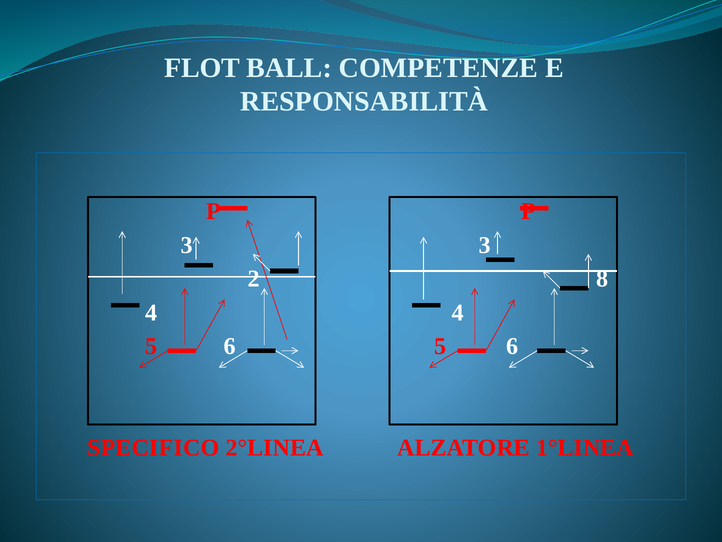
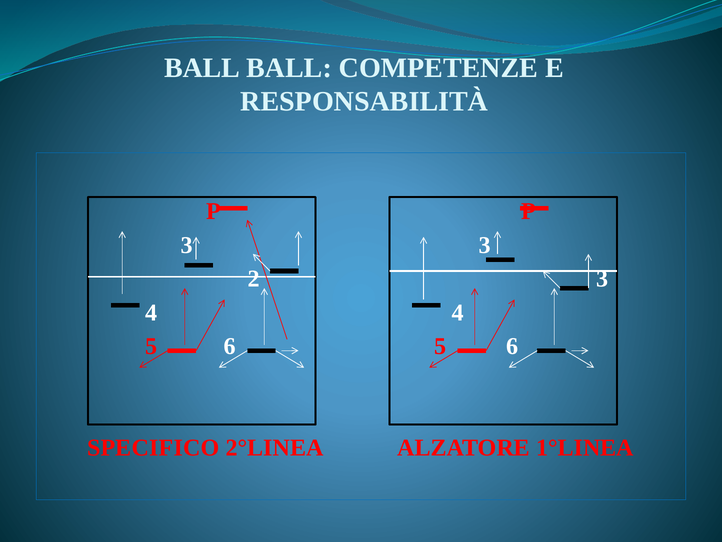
FLOT at (202, 68): FLOT -> BALL
2 8: 8 -> 3
